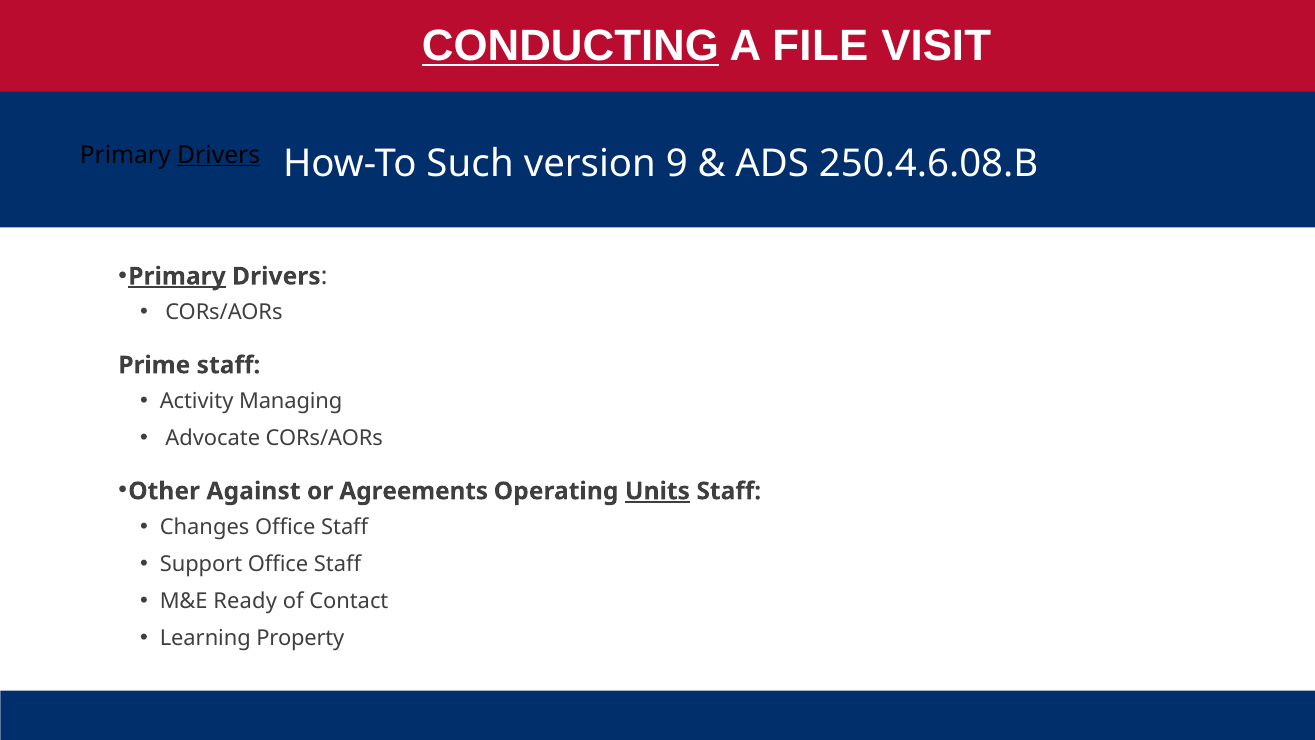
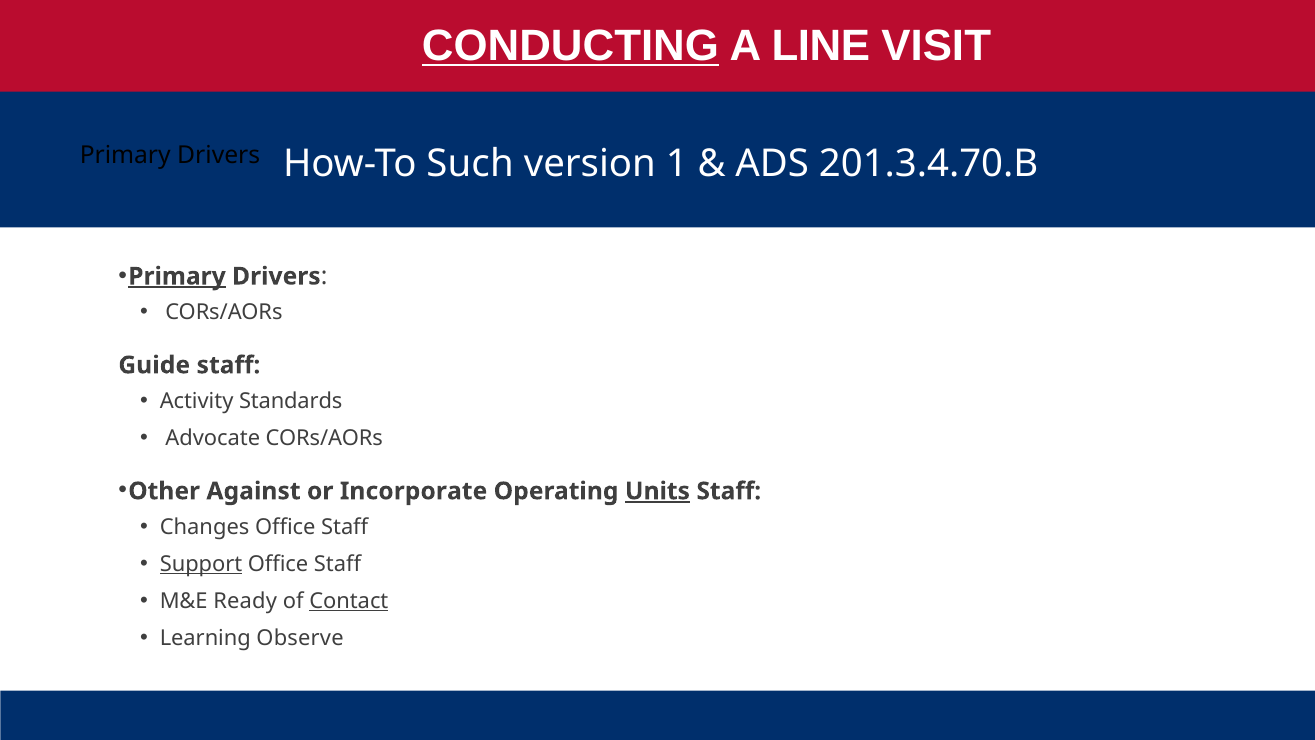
FILE: FILE -> LINE
Drivers at (219, 155) underline: present -> none
9: 9 -> 1
250.4.6.08.B: 250.4.6.08.B -> 201.3.4.70.B
Prime: Prime -> Guide
Managing: Managing -> Standards
Agreements: Agreements -> Incorporate
Support underline: none -> present
Contact underline: none -> present
Property: Property -> Observe
